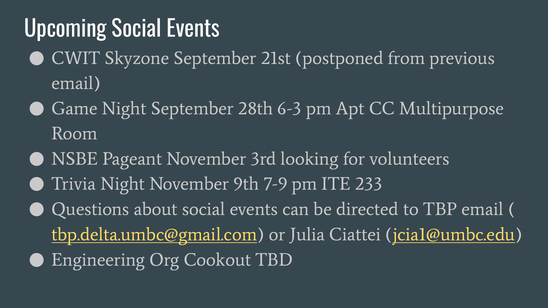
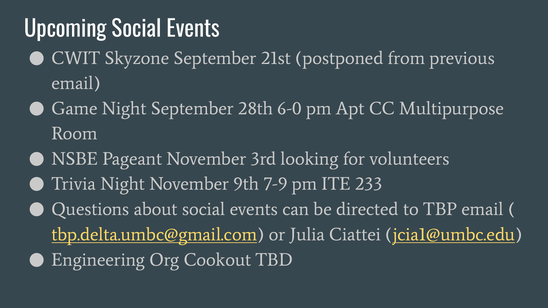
6-3: 6-3 -> 6-0
